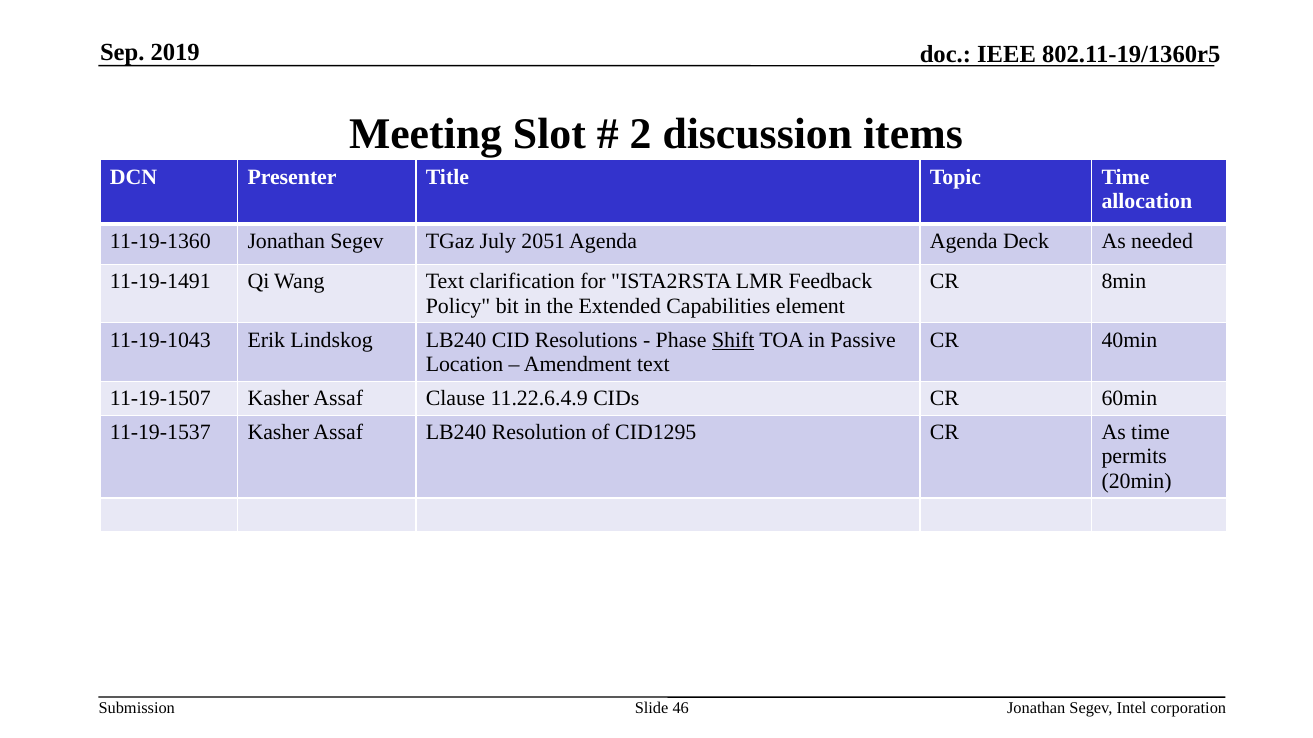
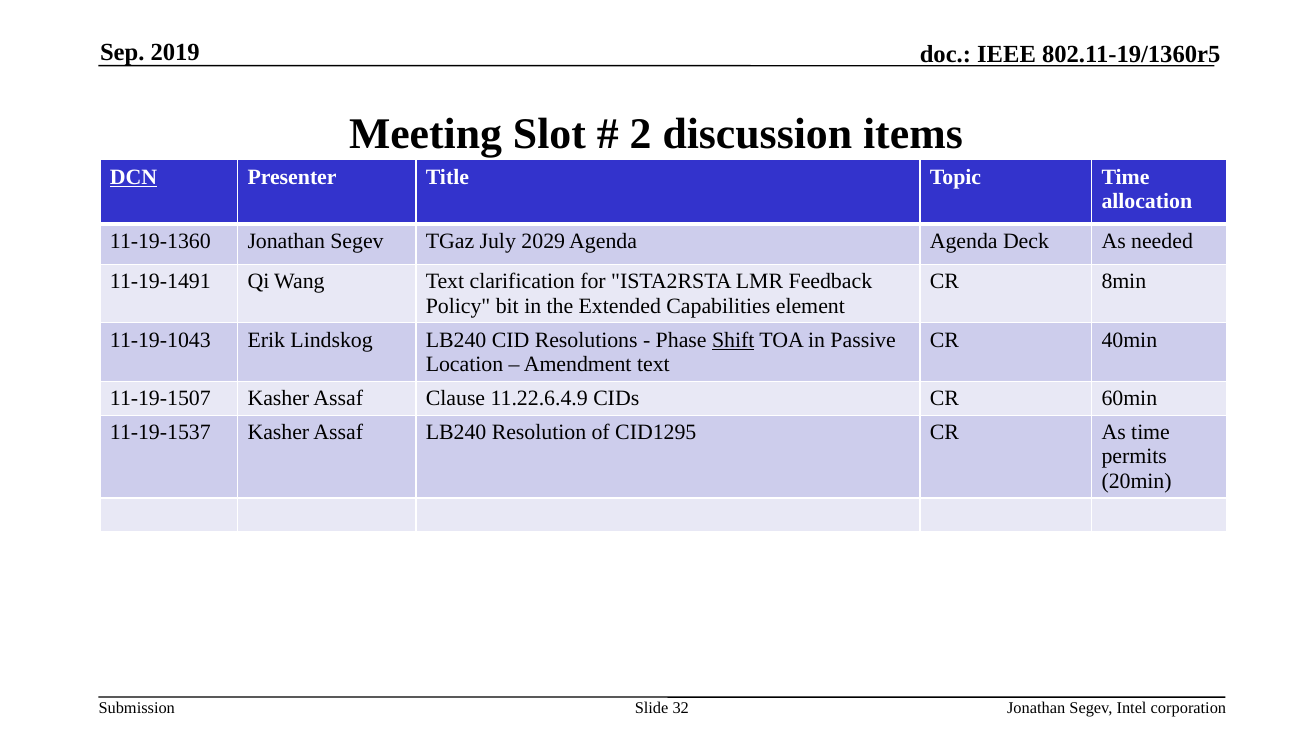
DCN underline: none -> present
2051: 2051 -> 2029
46: 46 -> 32
